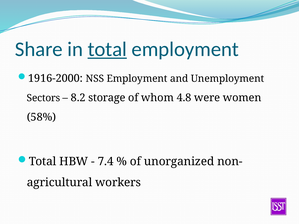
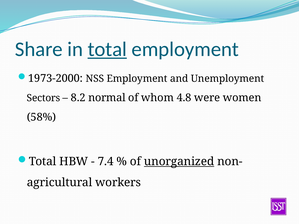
1916-2000: 1916-2000 -> 1973-2000
storage: storage -> normal
unorganized underline: none -> present
